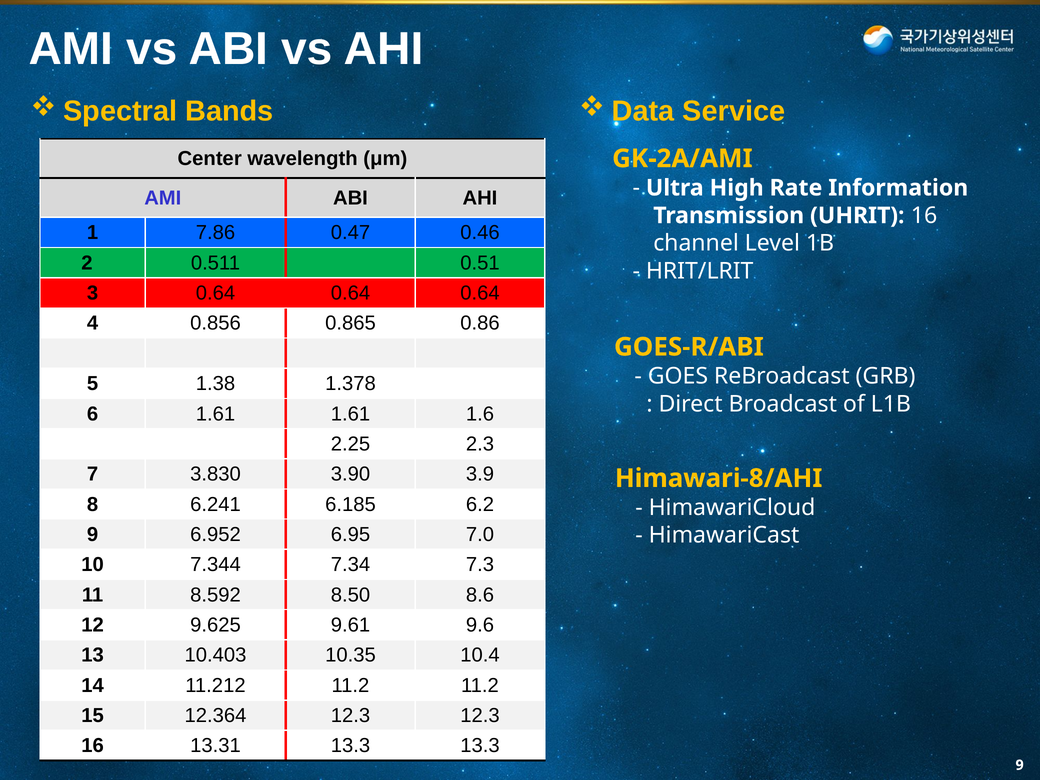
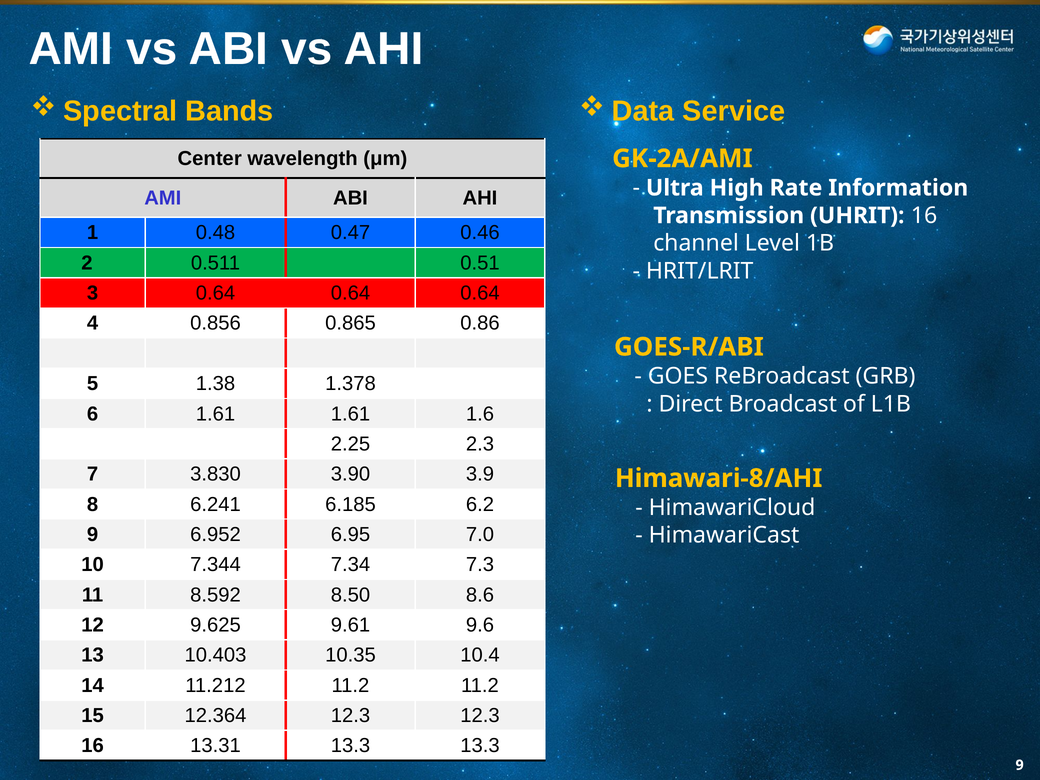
7.86: 7.86 -> 0.48
